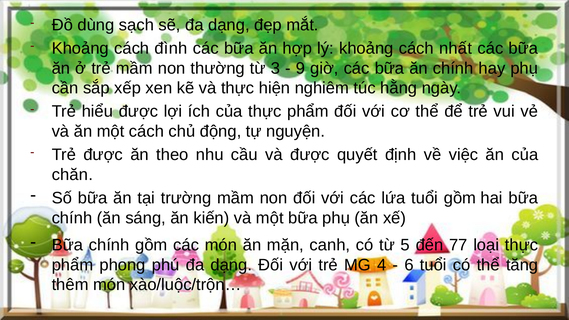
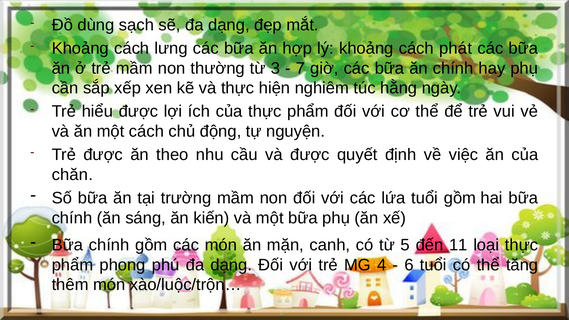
đình: đình -> lưng
nhất: nhất -> phát
9: 9 -> 7
77: 77 -> 11
